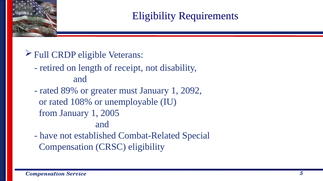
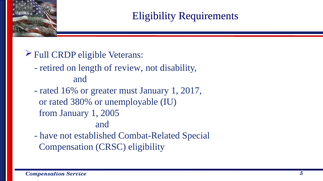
receipt: receipt -> review
89%: 89% -> 16%
2092: 2092 -> 2017
108%: 108% -> 380%
